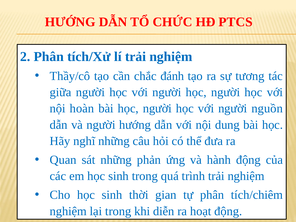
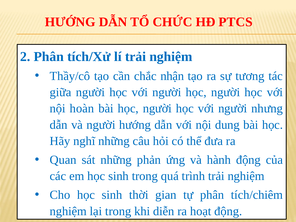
đánh: đánh -> nhận
nguồn: nguồn -> nhưng
